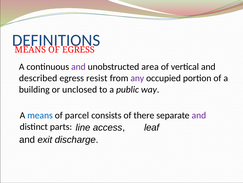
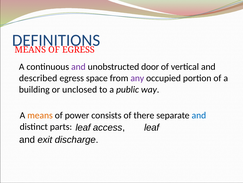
area: area -> door
resist: resist -> space
means at (40, 115) colour: blue -> orange
parcel: parcel -> power
and at (199, 115) colour: purple -> blue
line at (83, 127): line -> leaf
